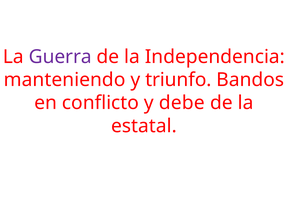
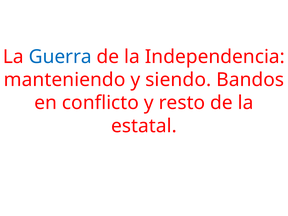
Guerra colour: purple -> blue
triunfo: triunfo -> siendo
debe: debe -> resto
